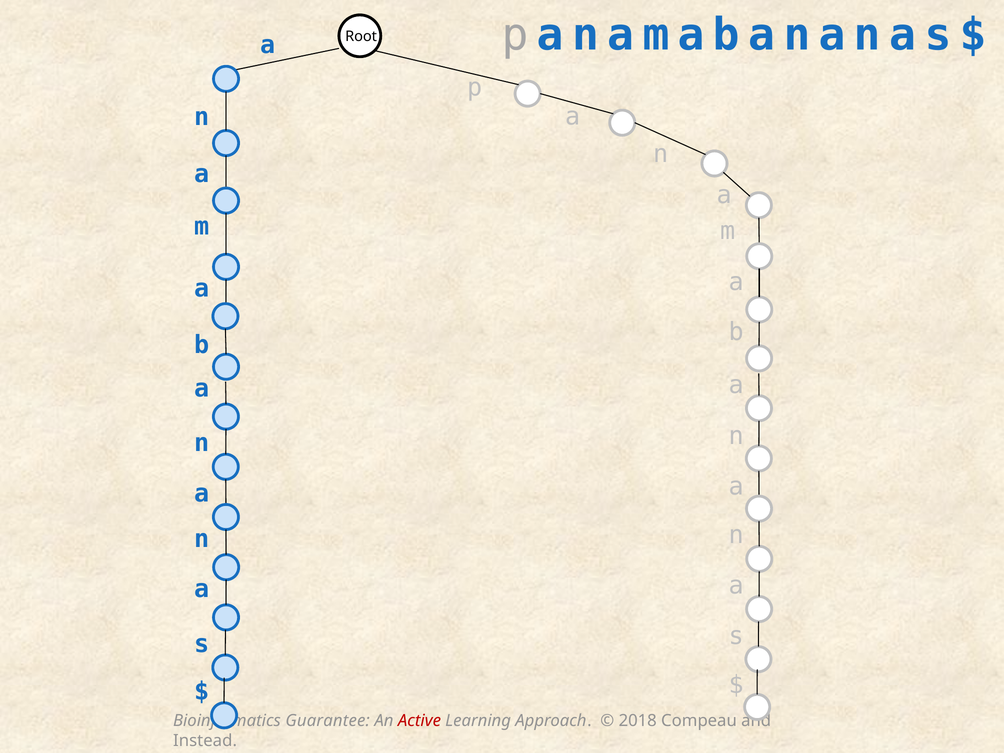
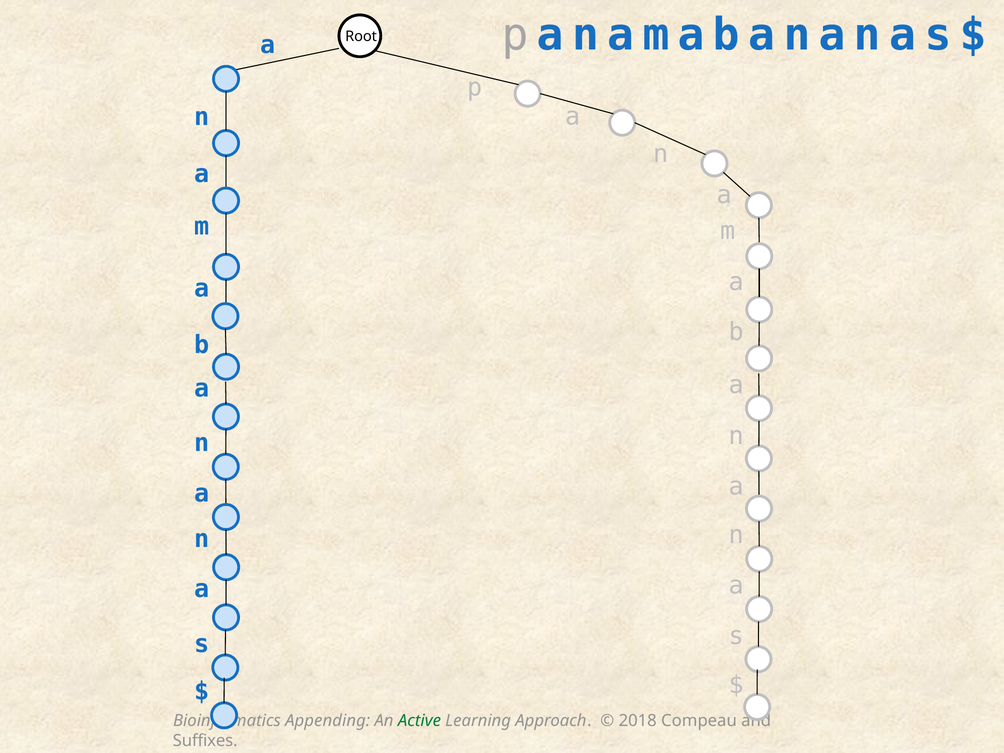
Guarantee: Guarantee -> Appending
Active colour: red -> green
Instead: Instead -> Suffixes
